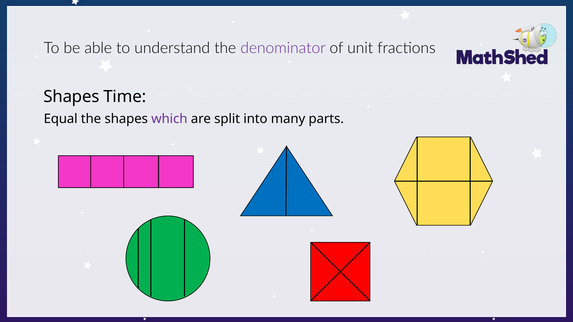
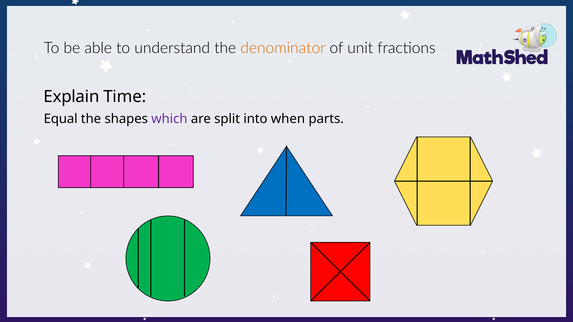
denominator colour: purple -> orange
Shapes at (71, 97): Shapes -> Explain
many: many -> when
